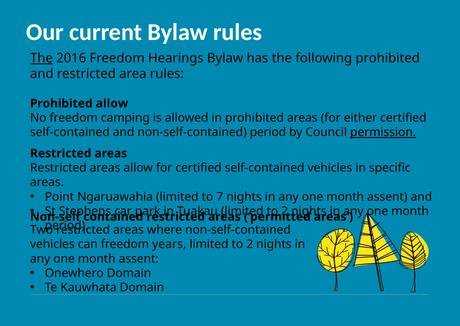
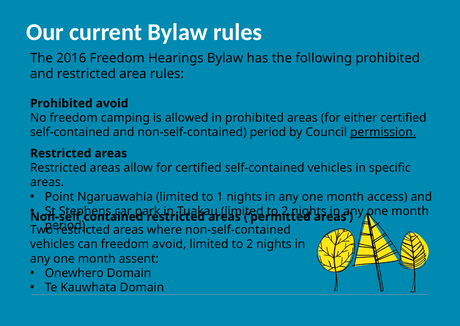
The at (41, 58) underline: present -> none
Prohibited allow: allow -> avoid
7: 7 -> 1
assent at (387, 196): assent -> access
freedom years: years -> avoid
